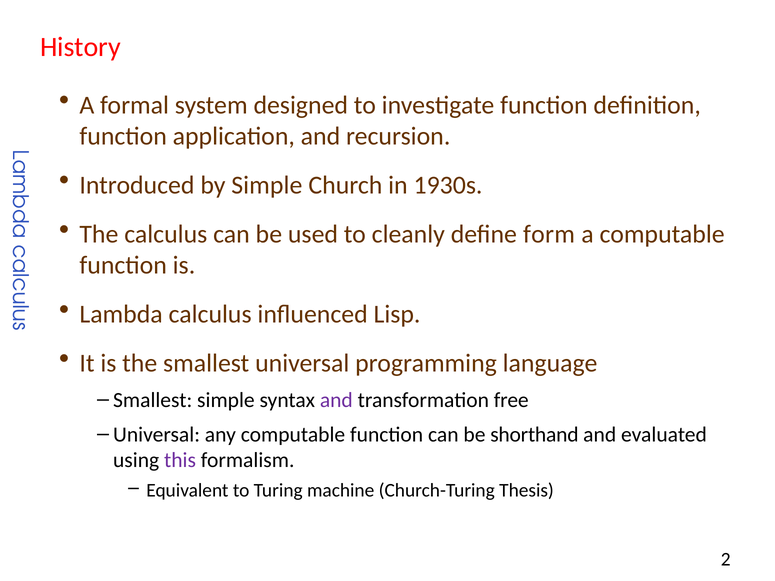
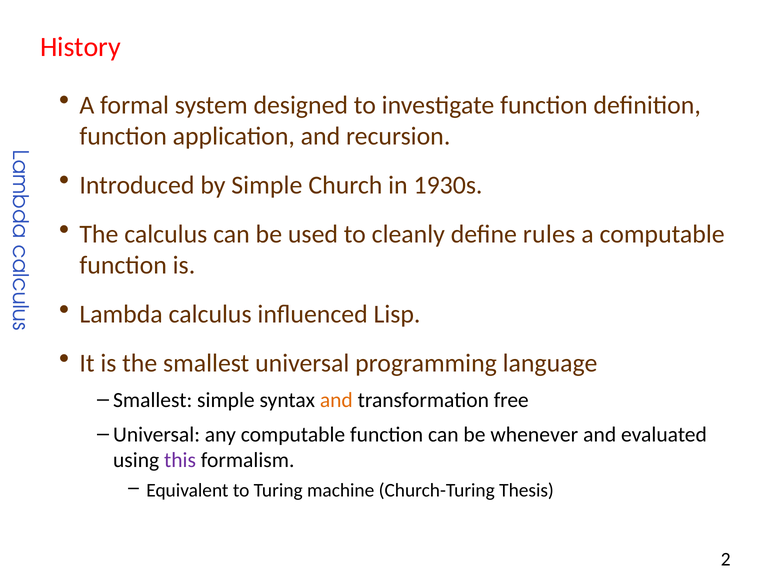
form: form -> rules
and at (336, 400) colour: purple -> orange
shorthand: shorthand -> whenever
